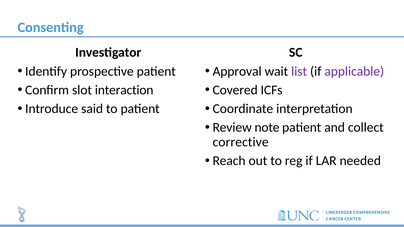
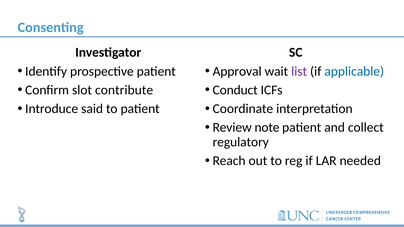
applicable colour: purple -> blue
interaction: interaction -> contribute
Covered: Covered -> Conduct
corrective: corrective -> regulatory
